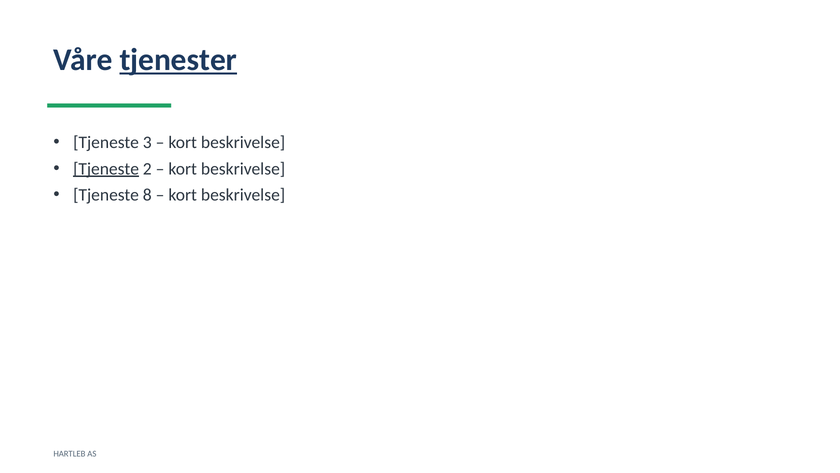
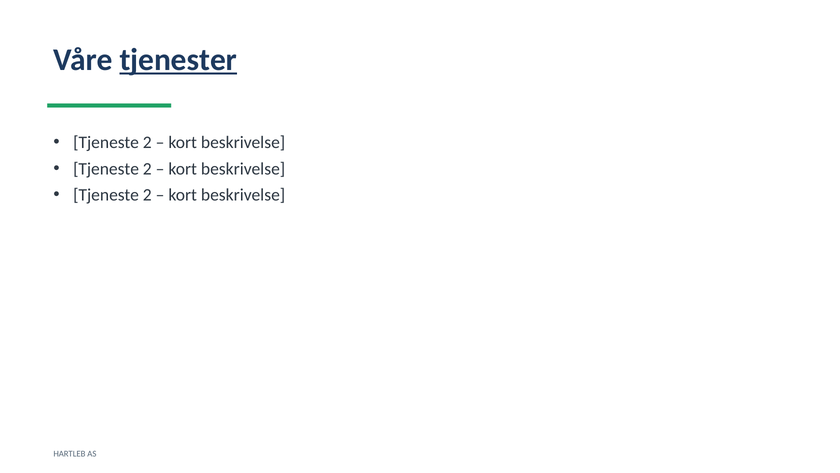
3 at (147, 142): 3 -> 2
Tjeneste at (106, 169) underline: present -> none
8 at (147, 195): 8 -> 2
